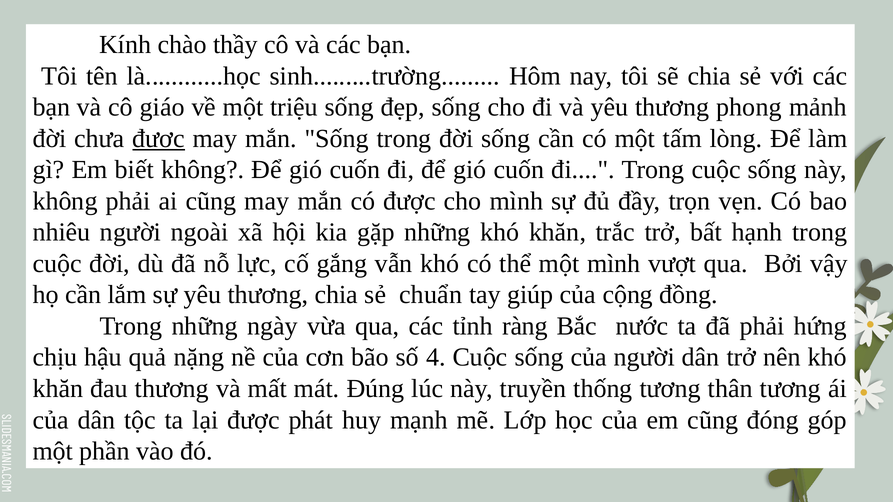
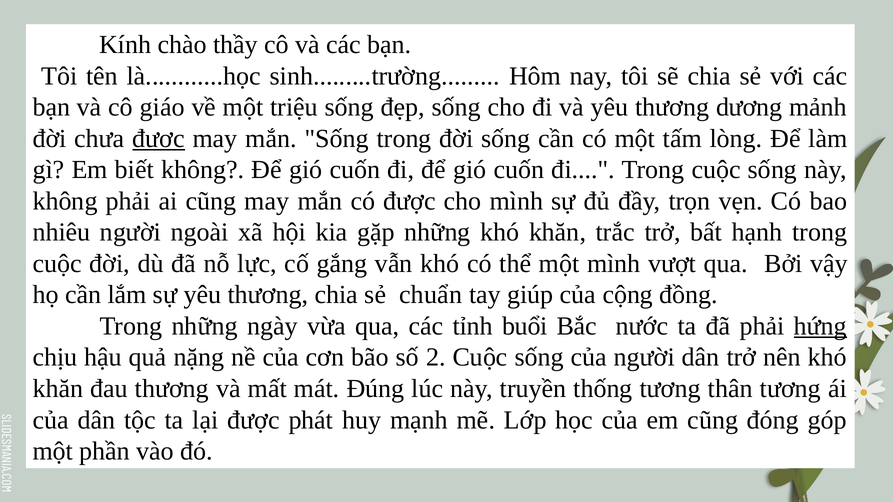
phong: phong -> dương
ràng: ràng -> buổi
hứng underline: none -> present
4: 4 -> 2
